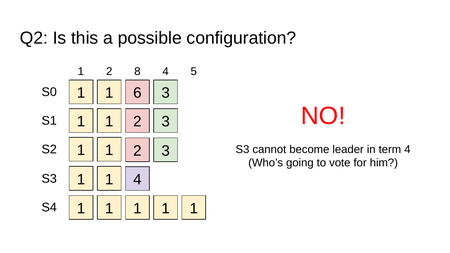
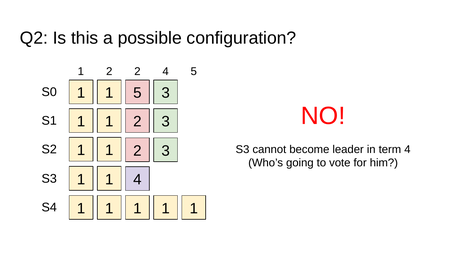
2 8: 8 -> 2
1 6: 6 -> 5
